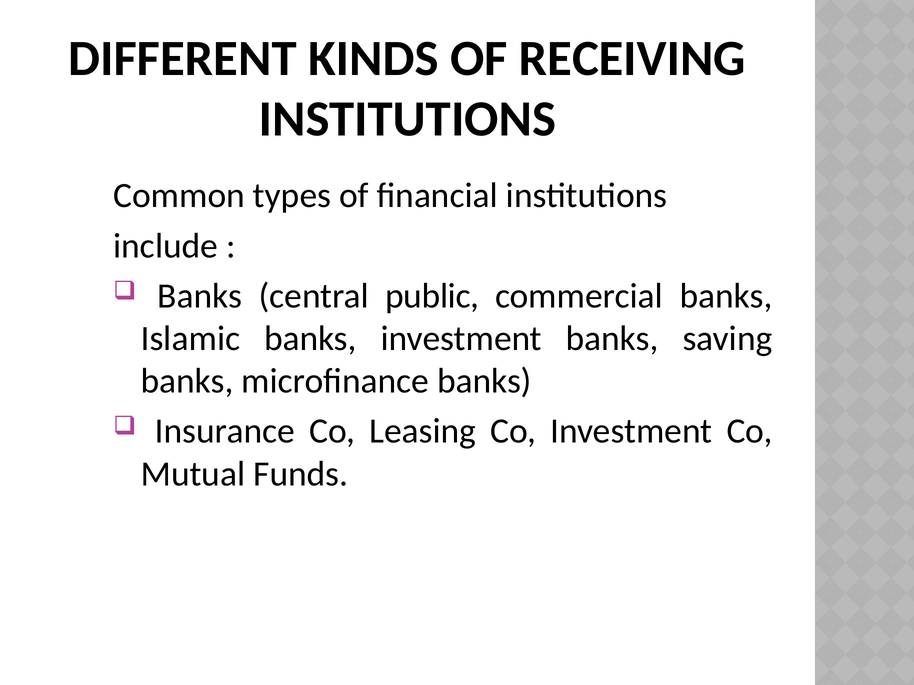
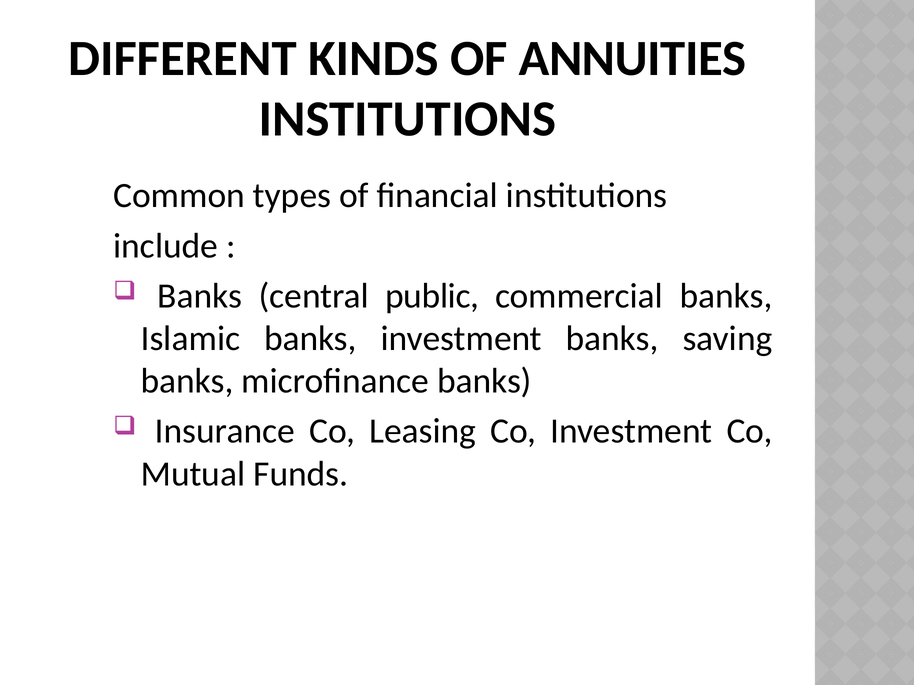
RECEIVING: RECEIVING -> ANNUITIES
